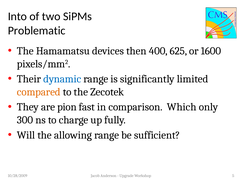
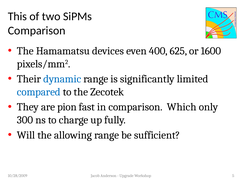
Into: Into -> This
Problematic at (37, 30): Problematic -> Comparison
then: then -> even
compared colour: orange -> blue
